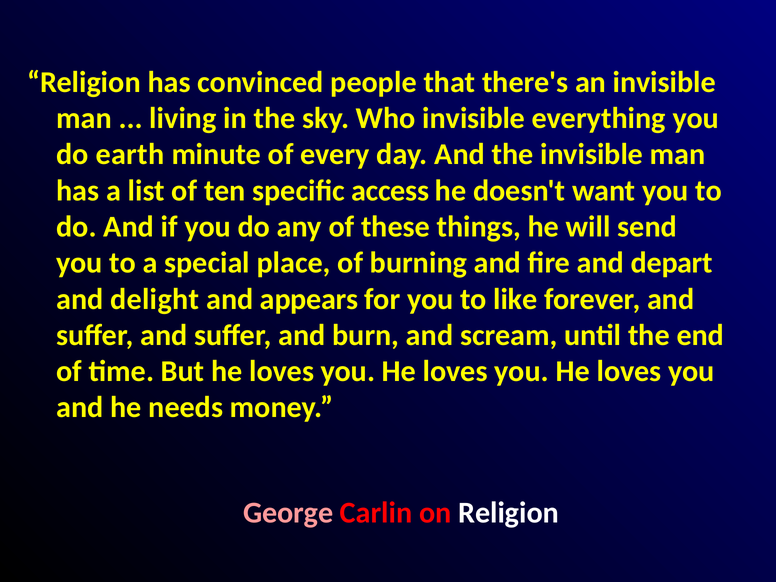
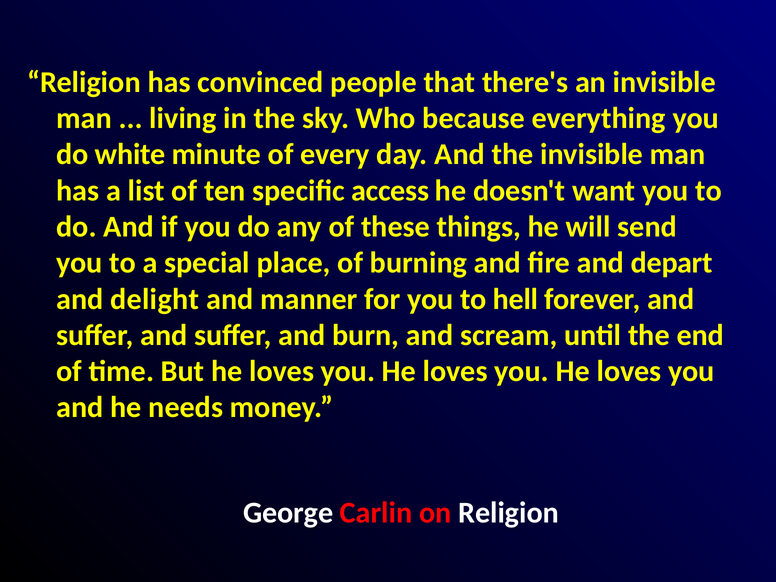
Who invisible: invisible -> because
earth: earth -> white
appears: appears -> manner
like: like -> hell
George colour: pink -> white
